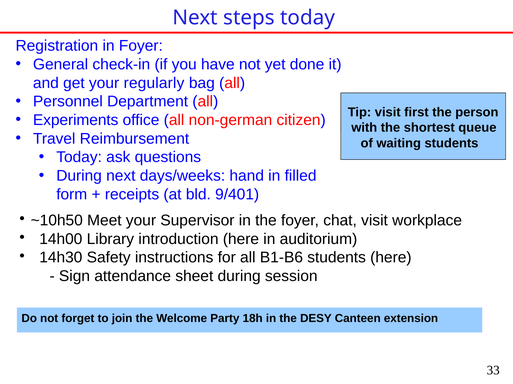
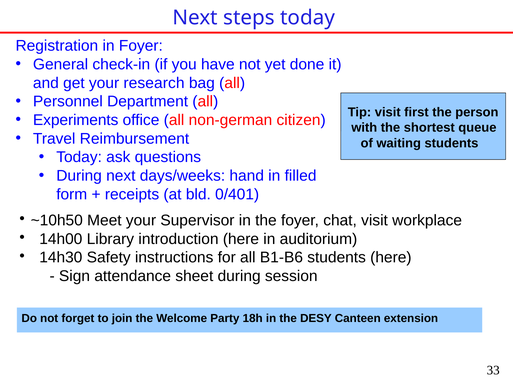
regularly: regularly -> research
9/401: 9/401 -> 0/401
